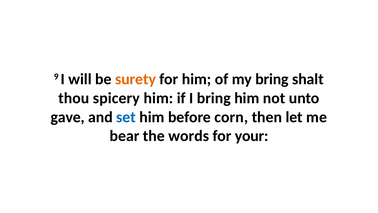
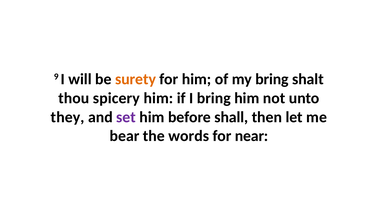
gave: gave -> they
set colour: blue -> purple
corn: corn -> shall
your: your -> near
